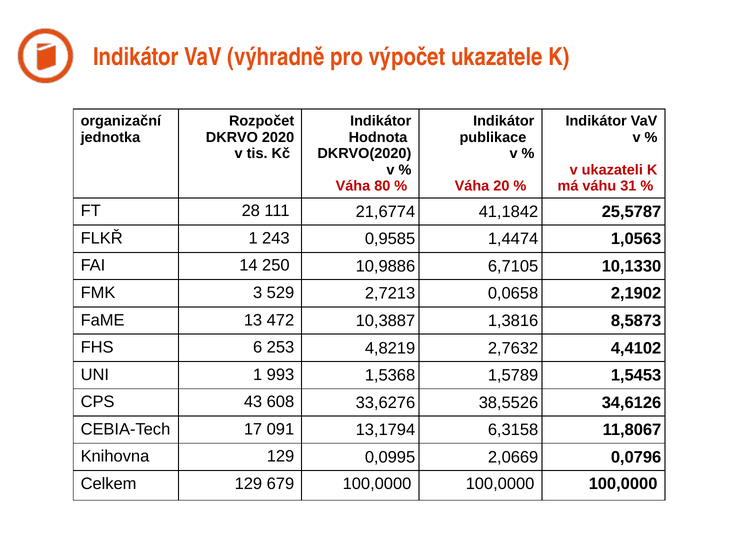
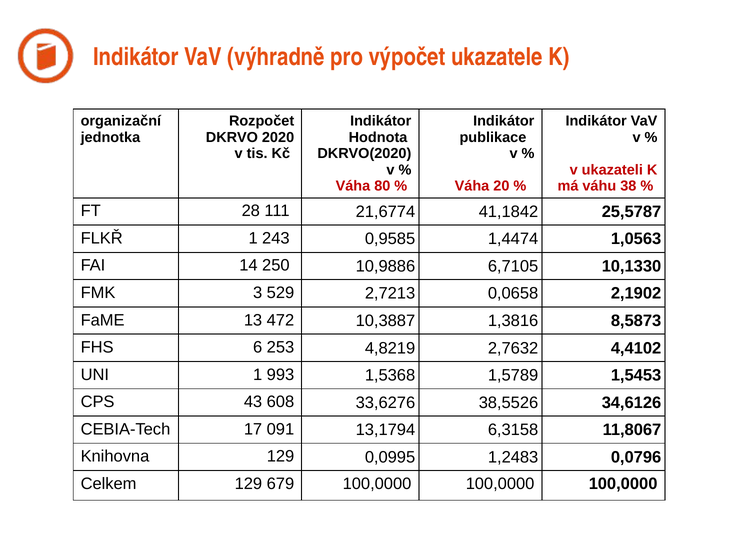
31: 31 -> 38
2,0669: 2,0669 -> 1,2483
